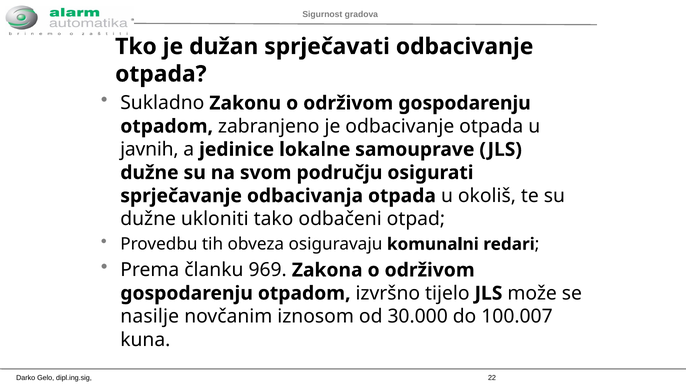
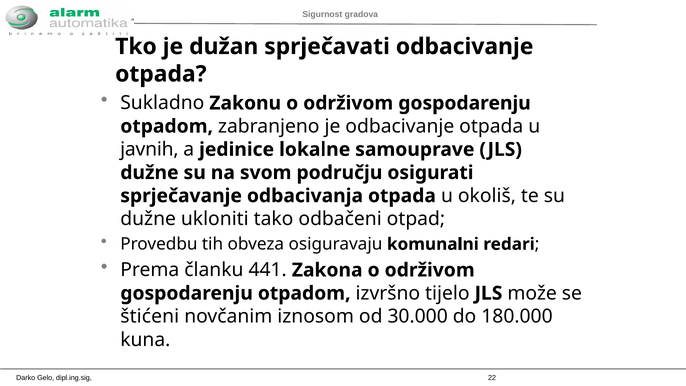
969: 969 -> 441
nasilje: nasilje -> štićeni
100.007: 100.007 -> 180.000
